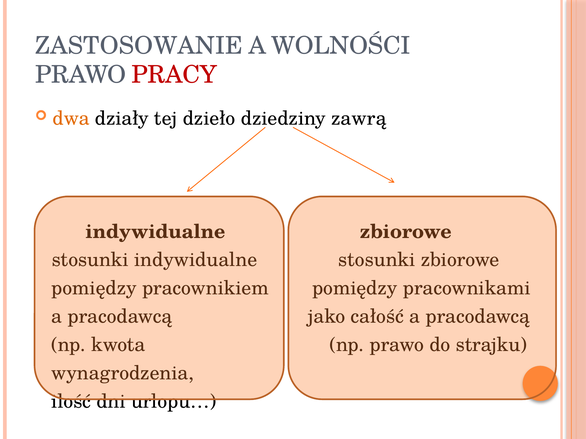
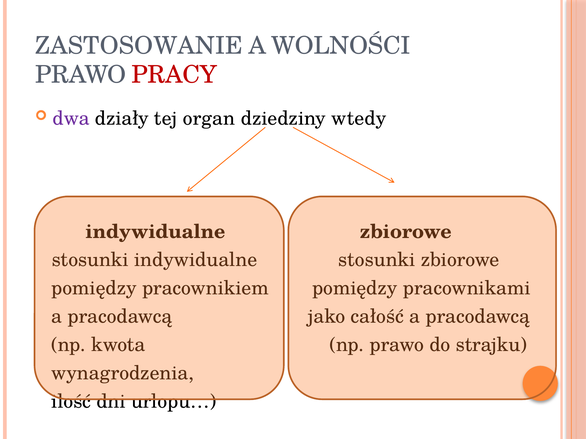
dwa colour: orange -> purple
dzieło: dzieło -> organ
zawrą: zawrą -> wtedy
